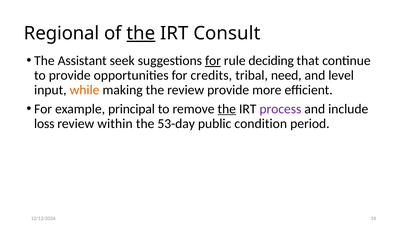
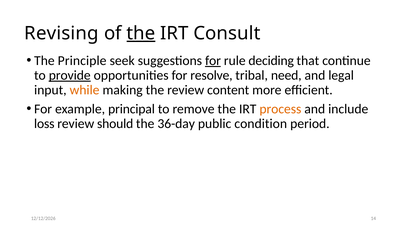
Regional: Regional -> Revising
Assistant: Assistant -> Principle
provide at (70, 75) underline: none -> present
credits: credits -> resolve
level: level -> legal
review provide: provide -> content
the at (227, 109) underline: present -> none
process colour: purple -> orange
within: within -> should
53-day: 53-day -> 36-day
